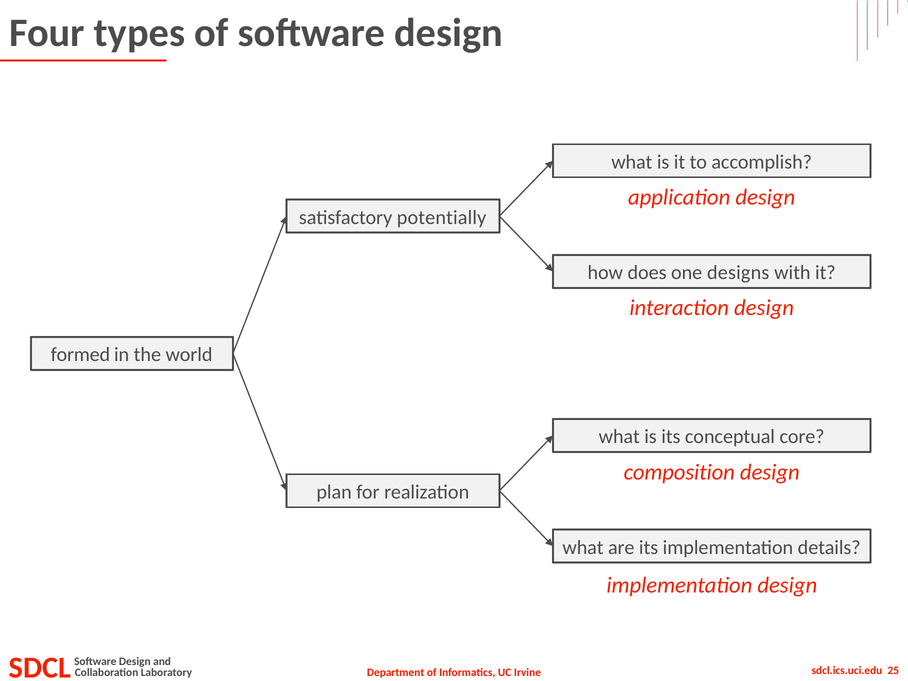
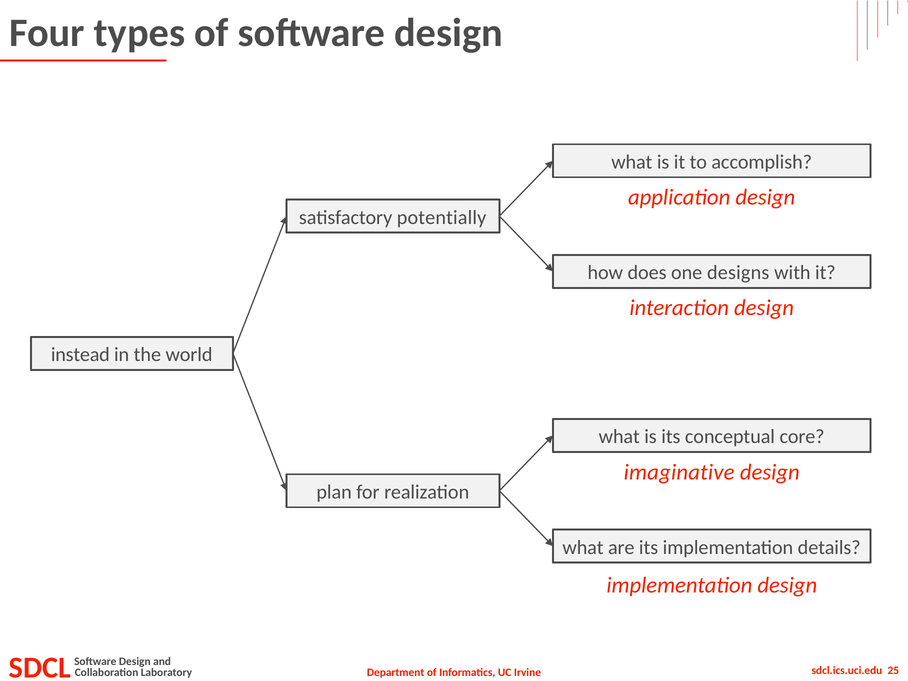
formed: formed -> instead
composition: composition -> imaginative
